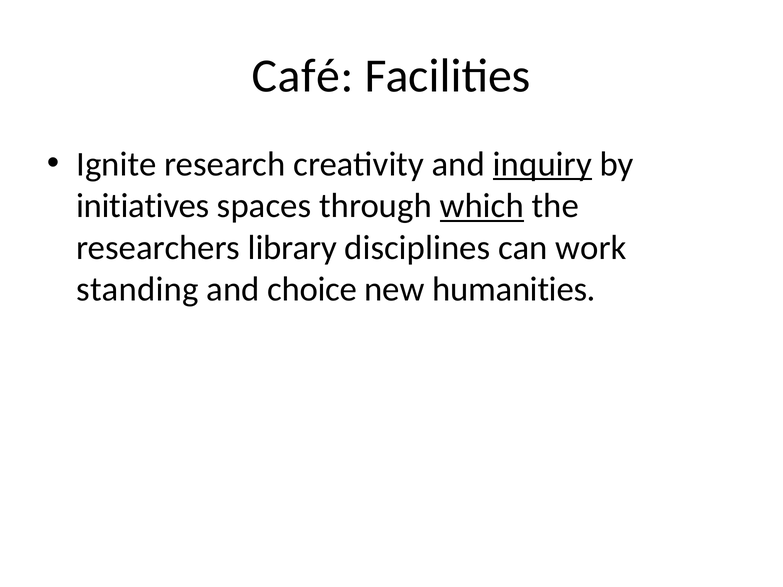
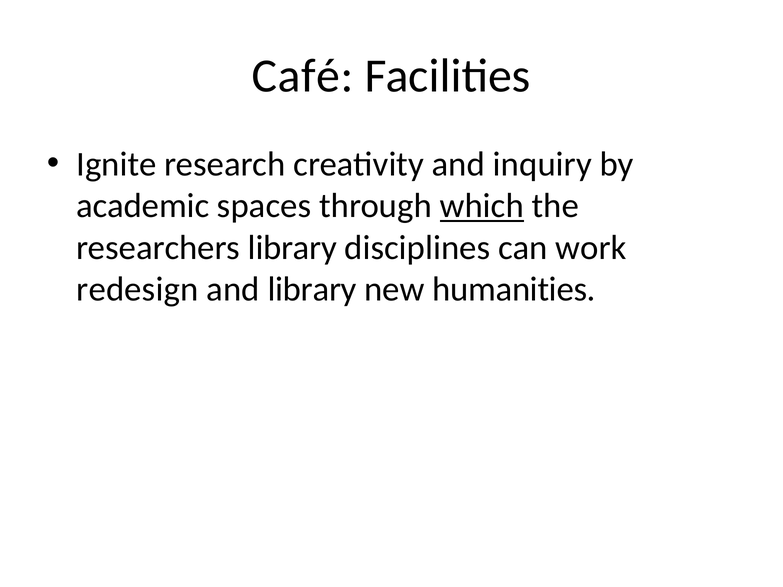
inquiry underline: present -> none
initiatives: initiatives -> academic
standing: standing -> redesign
and choice: choice -> library
